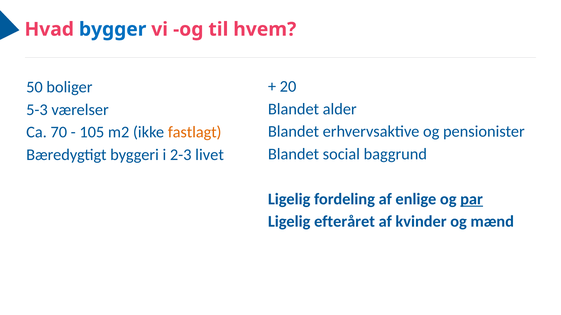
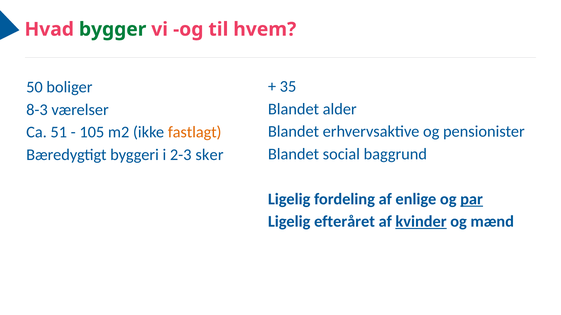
bygger colour: blue -> green
20: 20 -> 35
5-3: 5-3 -> 8-3
70: 70 -> 51
livet: livet -> sker
kvinder underline: none -> present
